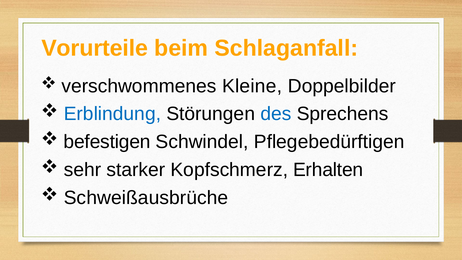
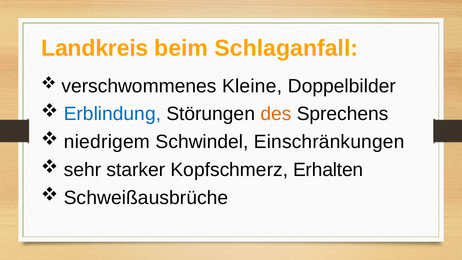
Vorurteile: Vorurteile -> Landkreis
des colour: blue -> orange
befestigen: befestigen -> niedrigem
Pflegebedürftigen: Pflegebedürftigen -> Einschränkungen
